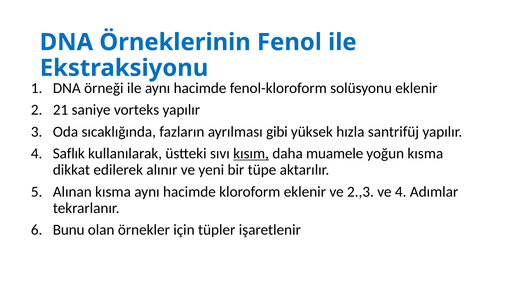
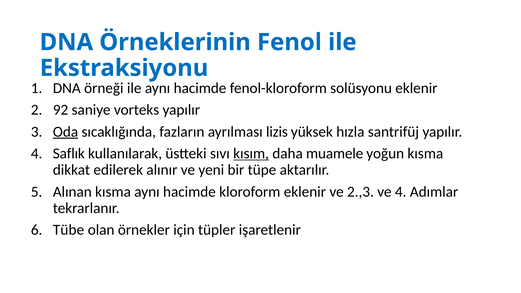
21: 21 -> 92
Oda underline: none -> present
gibi: gibi -> lizis
Bunu: Bunu -> Tübe
